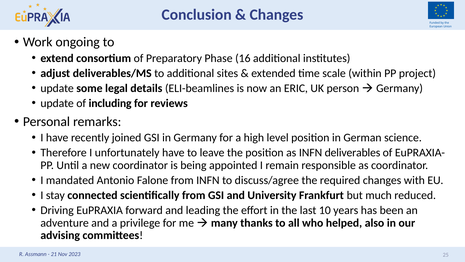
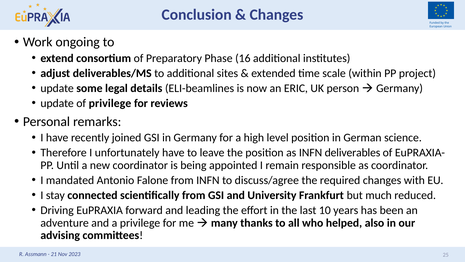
of including: including -> privilege
